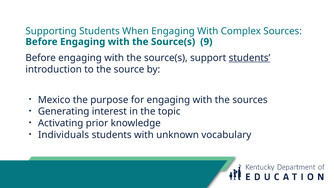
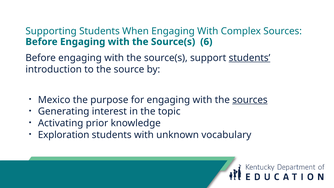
9: 9 -> 6
sources at (250, 100) underline: none -> present
Individuals: Individuals -> Exploration
